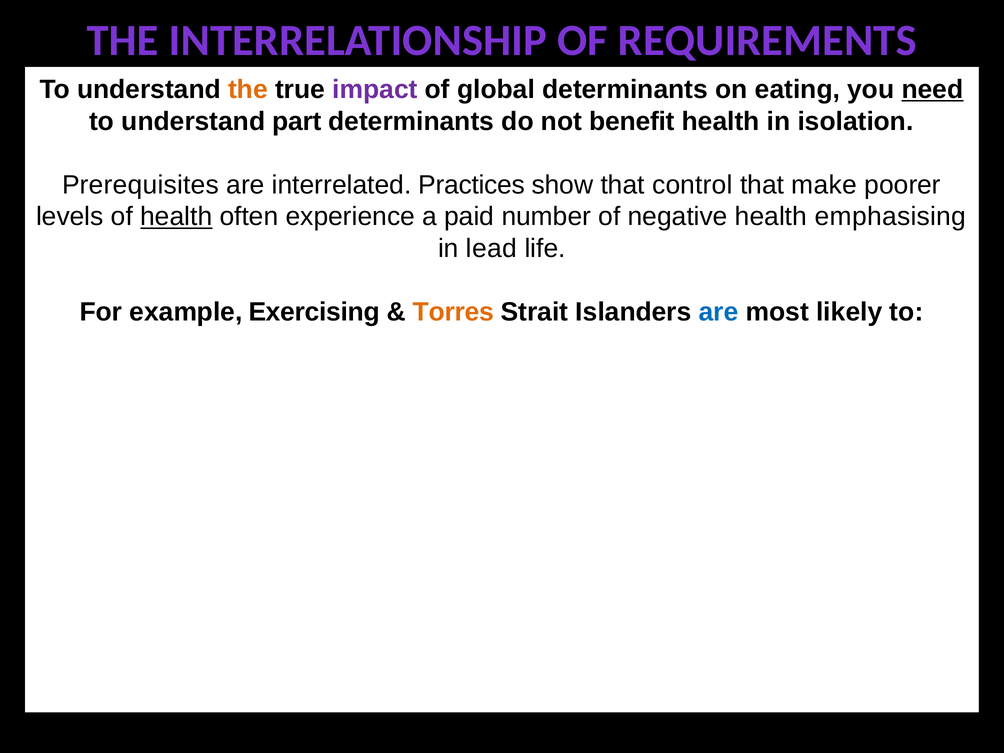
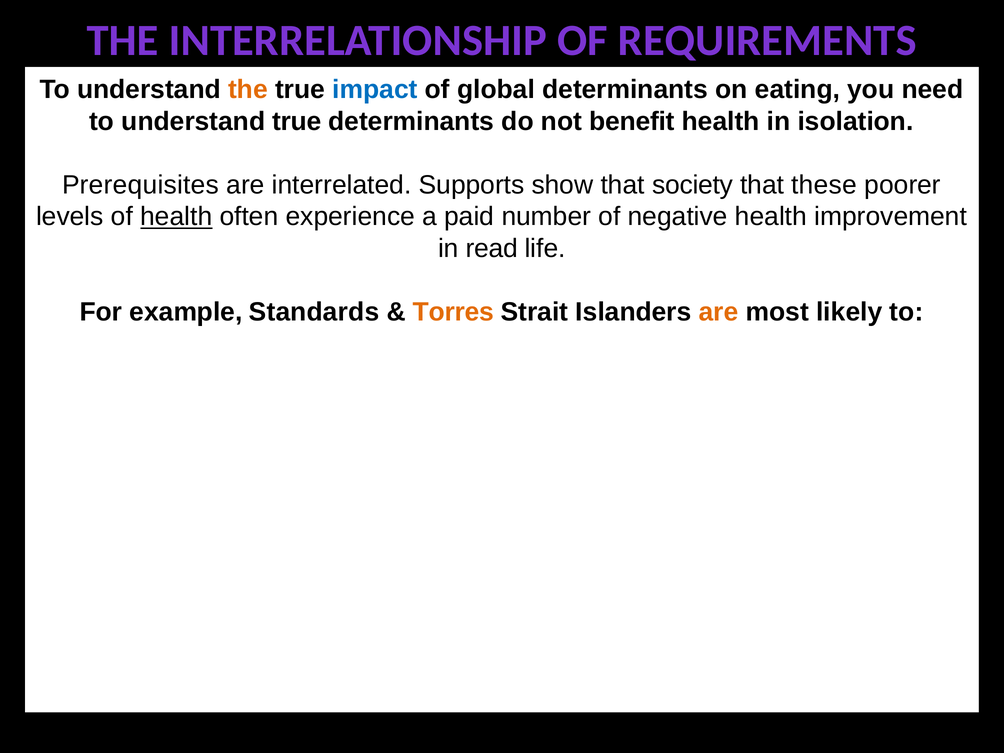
impact colour: purple -> blue
need underline: present -> none
understand part: part -> true
Practices: Practices -> Supports
control: control -> society
make: make -> these
emphasising: emphasising -> improvement
lead: lead -> read
Exercising: Exercising -> Standards
are at (719, 312) colour: blue -> orange
